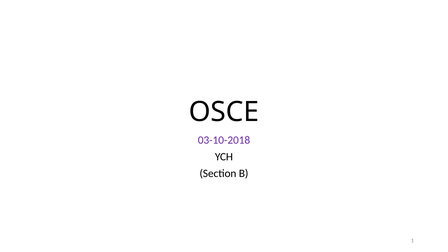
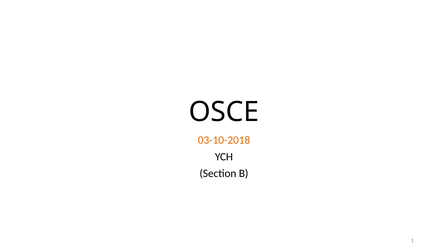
03-10-2018 colour: purple -> orange
